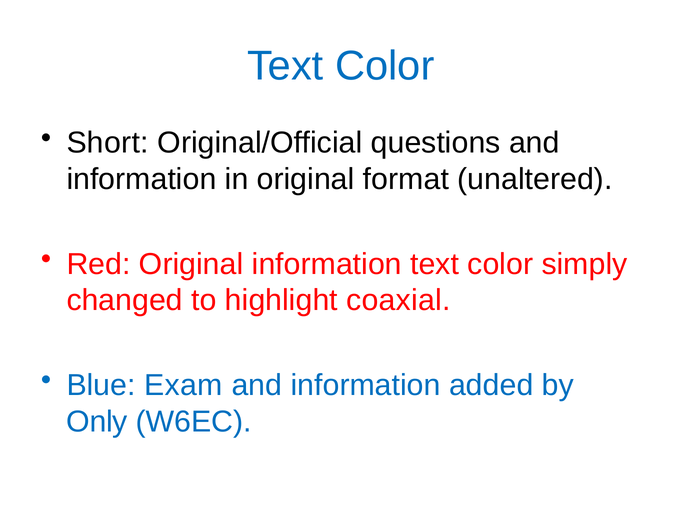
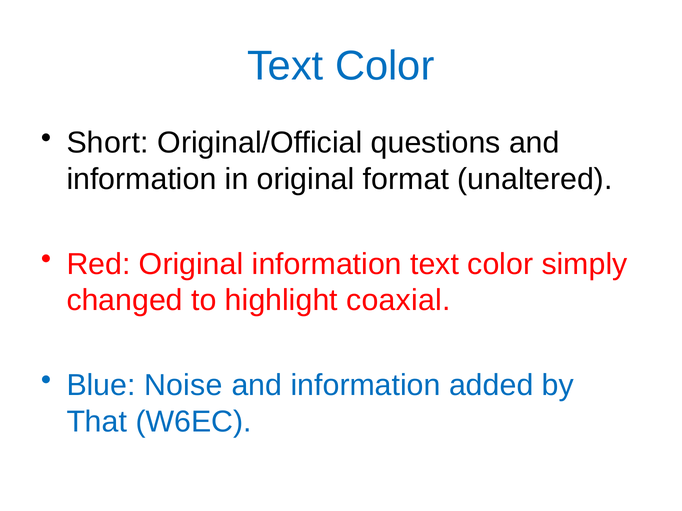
Exam: Exam -> Noise
Only: Only -> That
